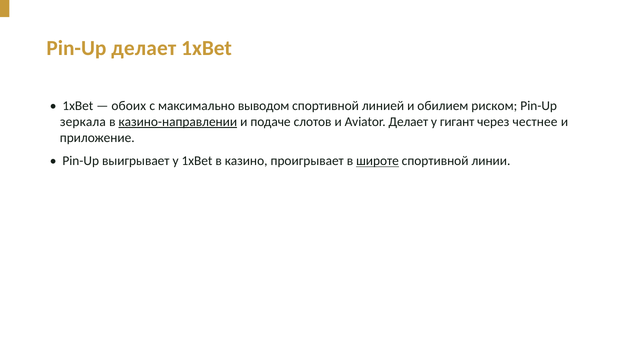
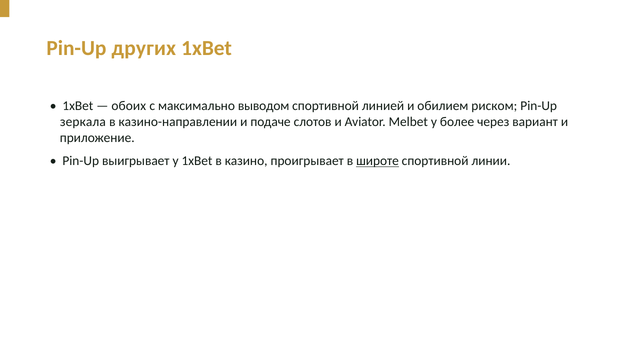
Pin-Up делает: делает -> других
казино-направлении underline: present -> none
Aviator Делает: Делает -> Melbet
гигант: гигант -> более
честнее: честнее -> вариант
